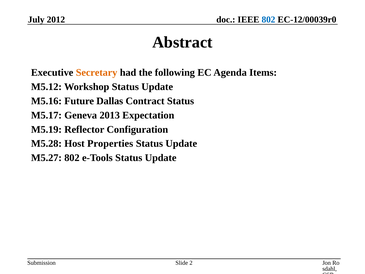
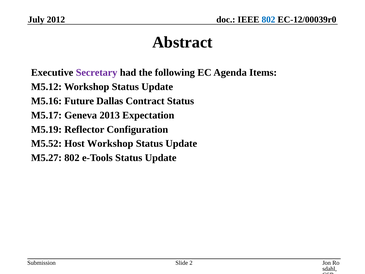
Secretary colour: orange -> purple
M5.28: M5.28 -> M5.52
Host Properties: Properties -> Workshop
